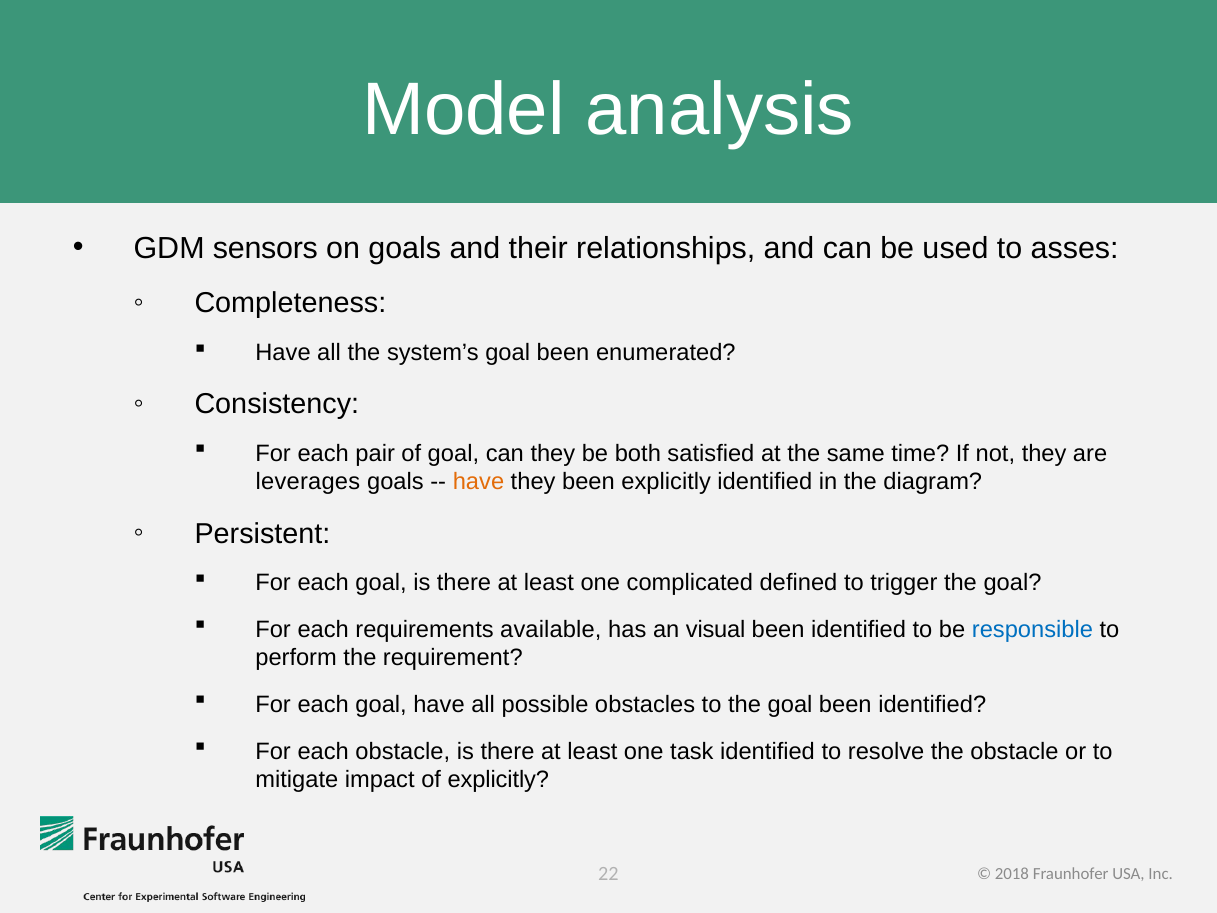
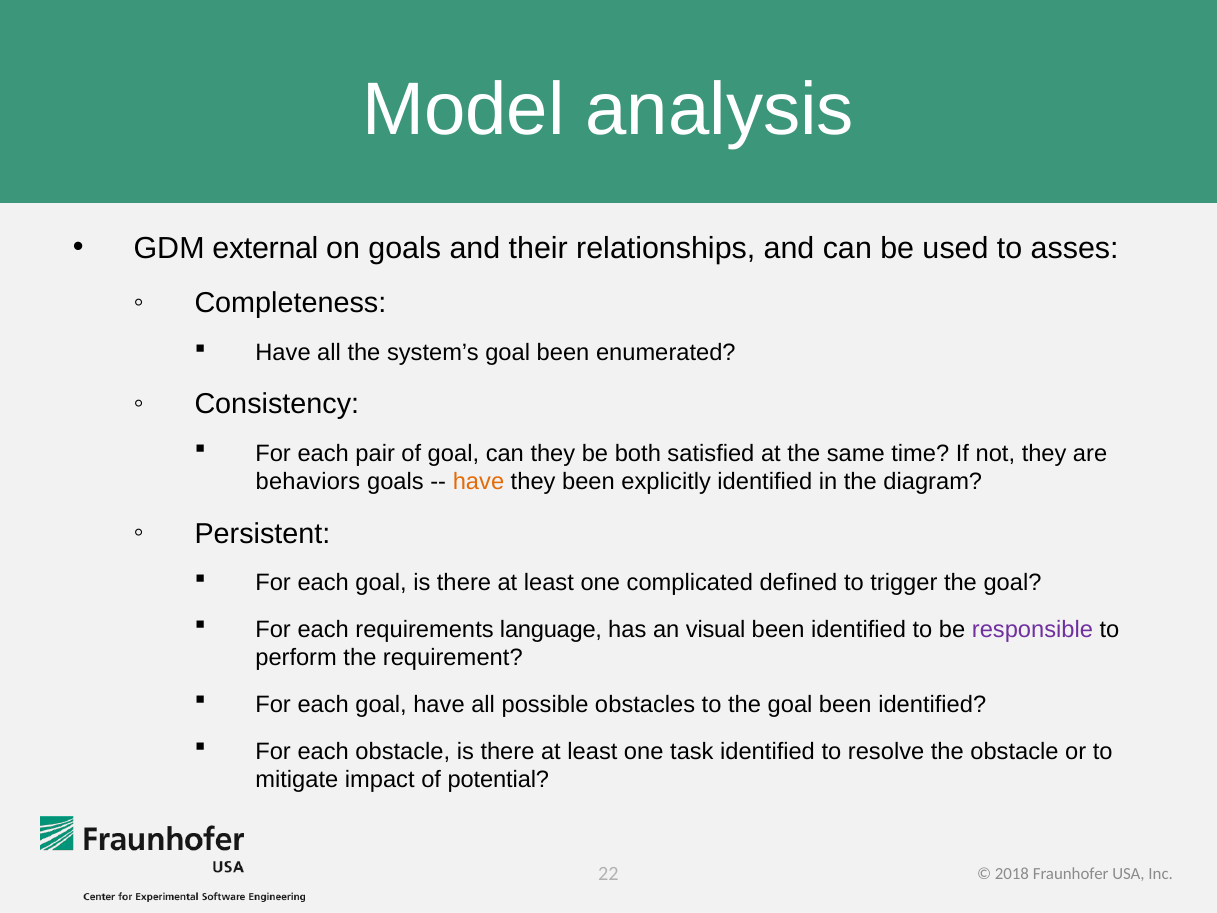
sensors: sensors -> external
leverages: leverages -> behaviors
available: available -> language
responsible colour: blue -> purple
of explicitly: explicitly -> potential
